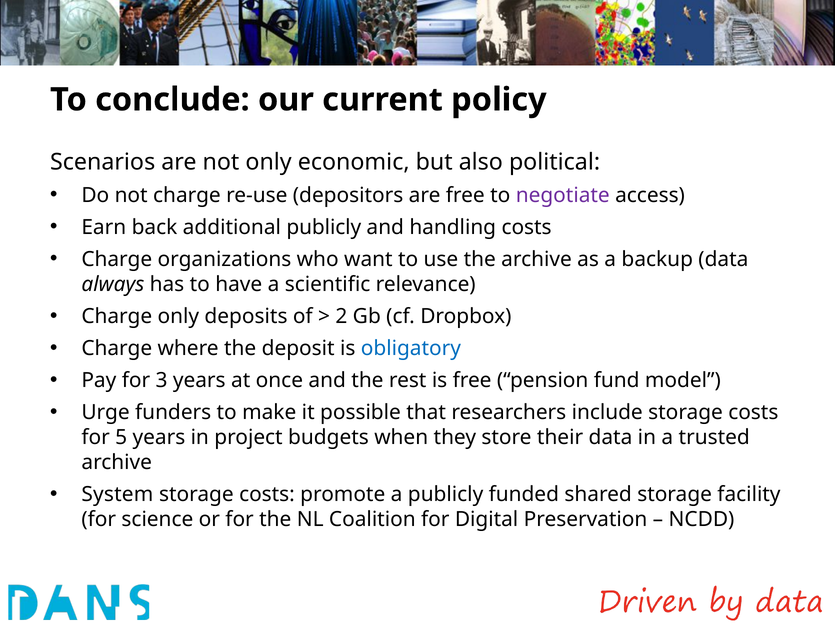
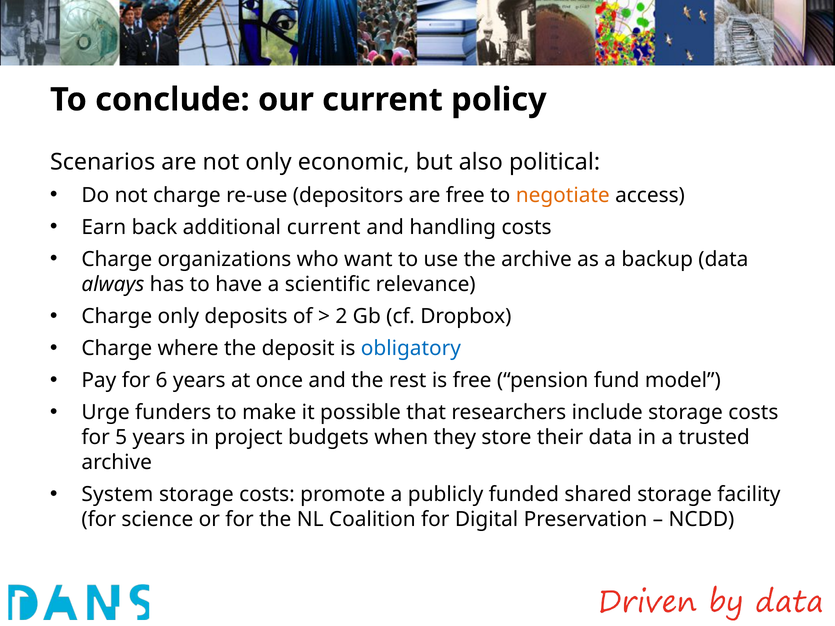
negotiate colour: purple -> orange
additional publicly: publicly -> current
3: 3 -> 6
